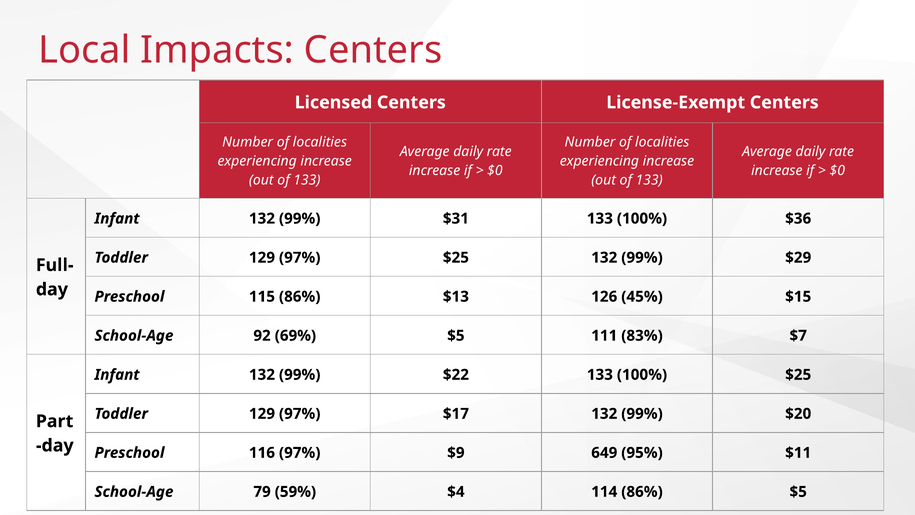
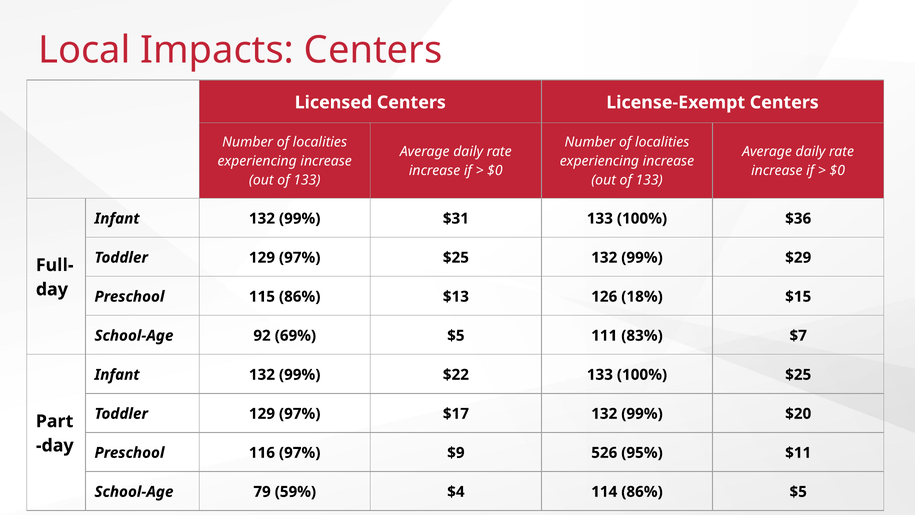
45%: 45% -> 18%
649: 649 -> 526
